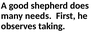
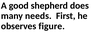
taking: taking -> figure
